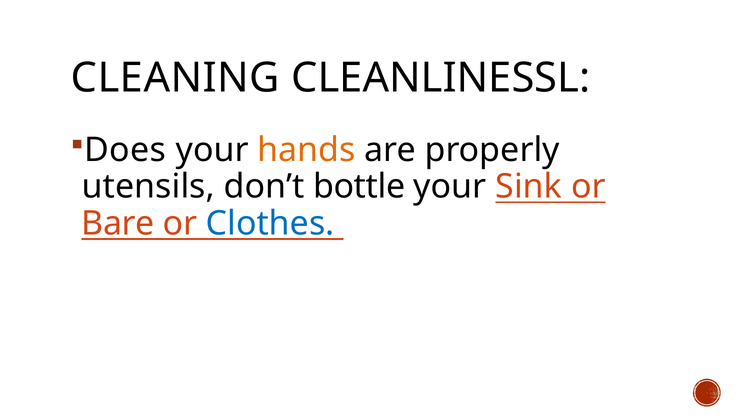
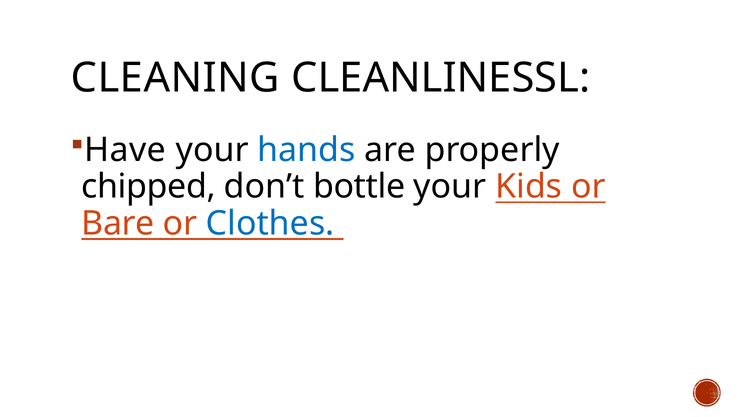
Does: Does -> Have
hands colour: orange -> blue
utensils: utensils -> chipped
Sink: Sink -> Kids
